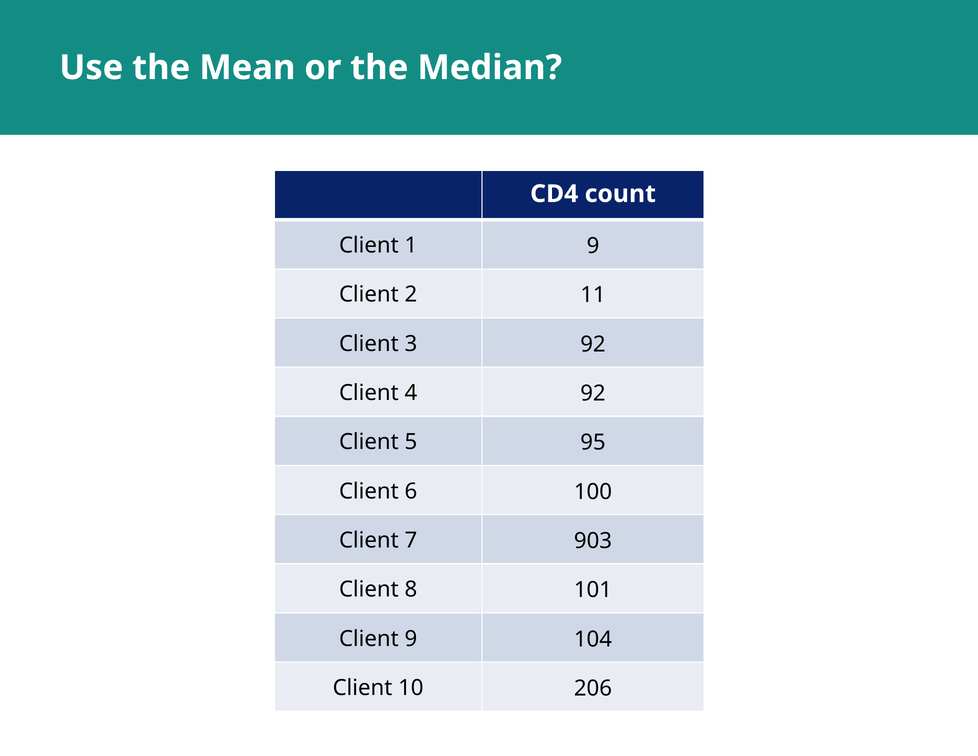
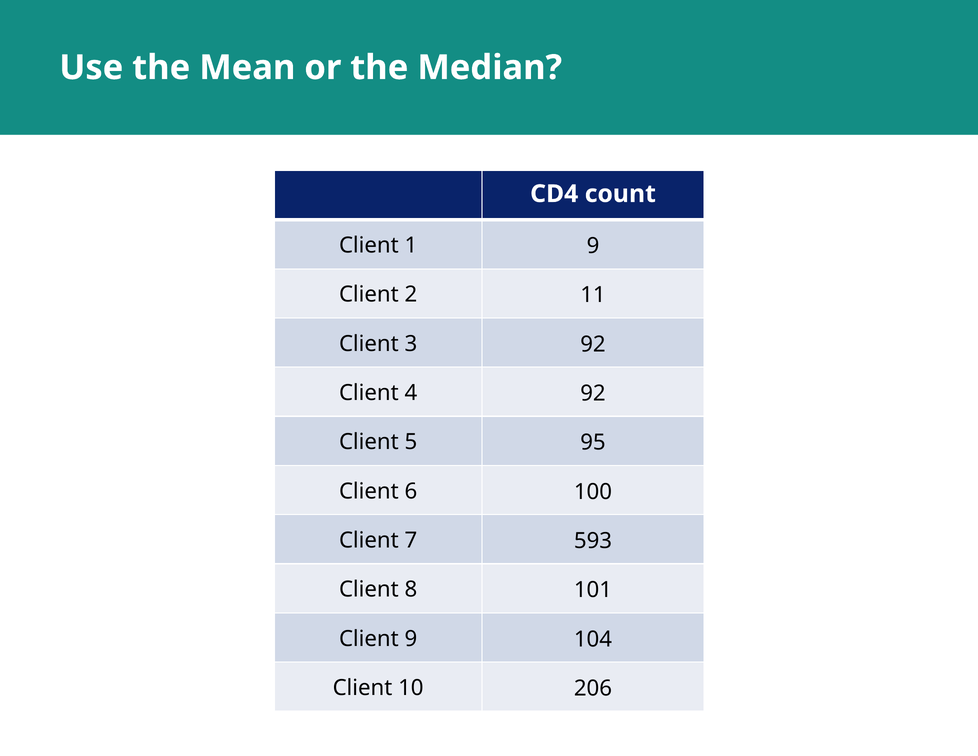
903: 903 -> 593
